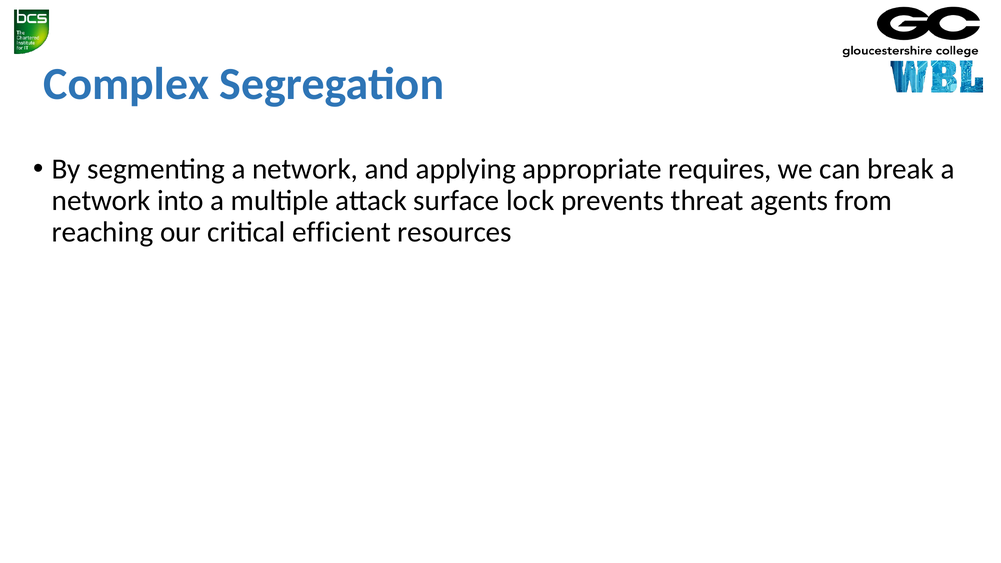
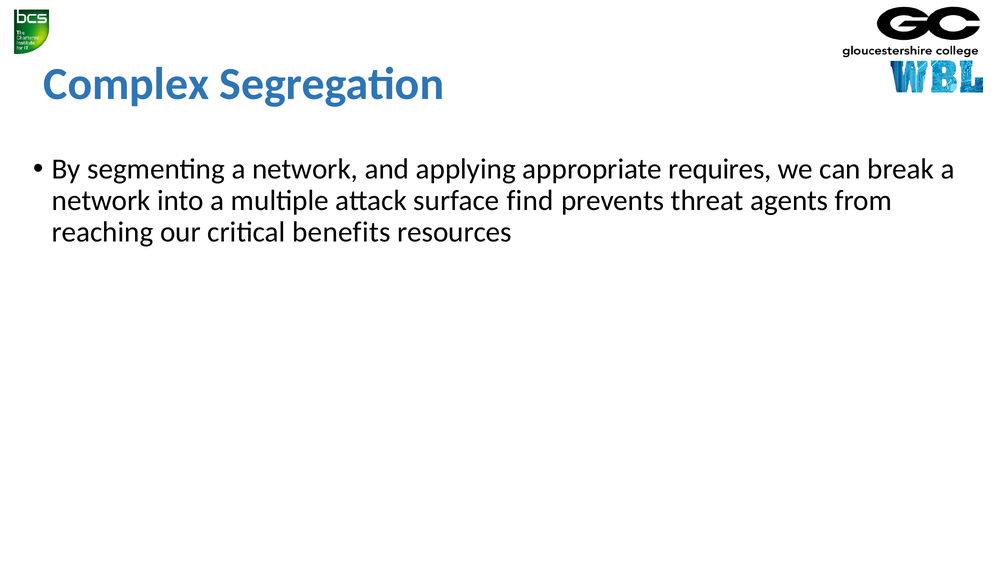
lock: lock -> find
efficient: efficient -> benefits
